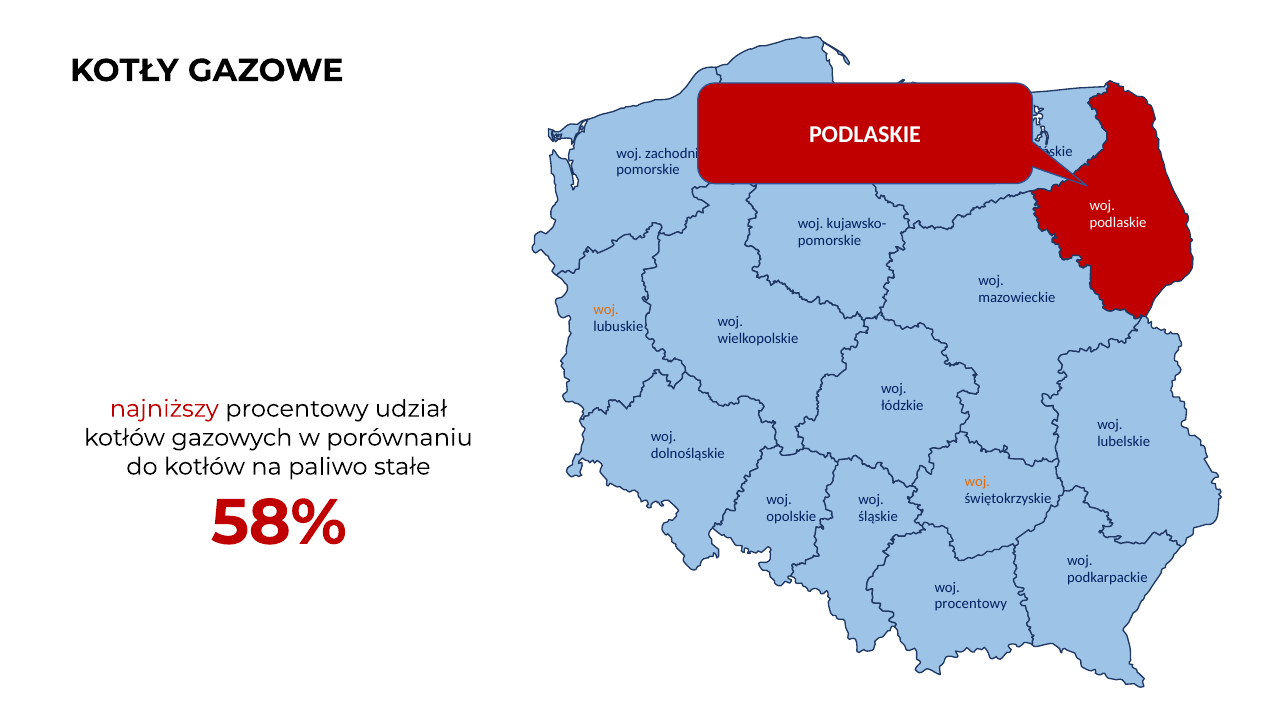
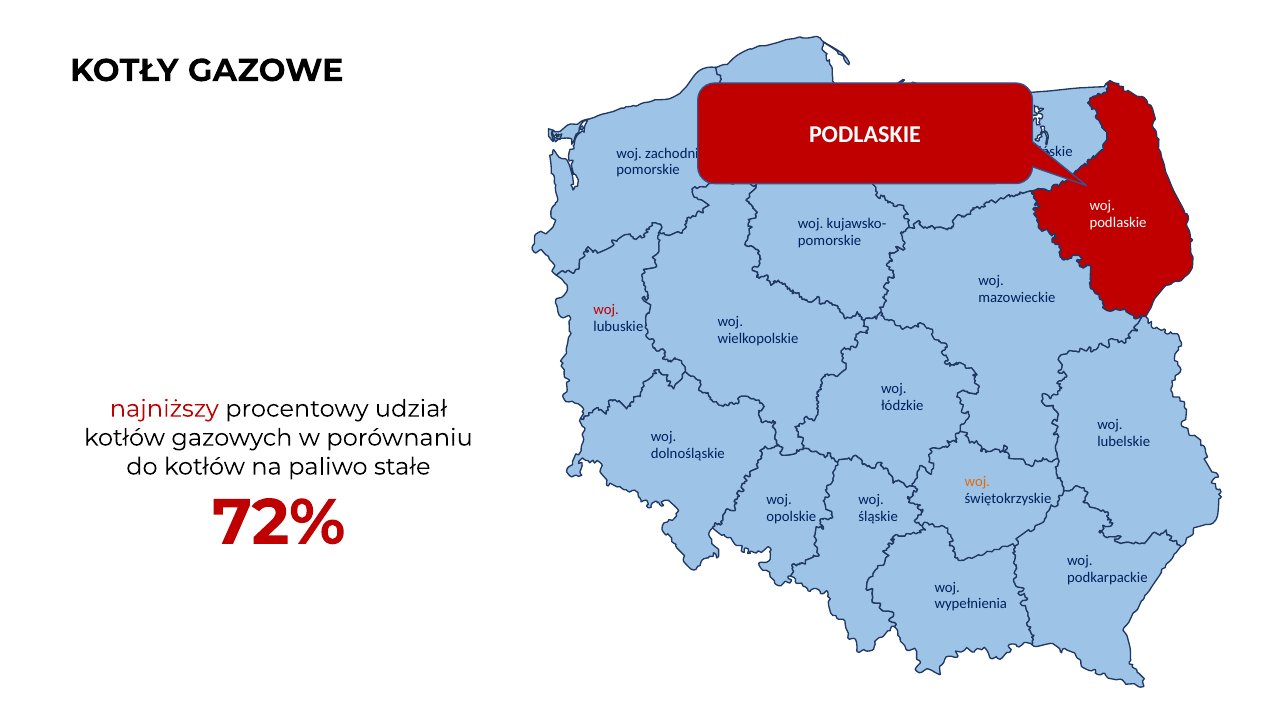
woj at (606, 310) colour: orange -> red
58%: 58% -> 72%
procentowy at (971, 604): procentowy -> wypełnienia
